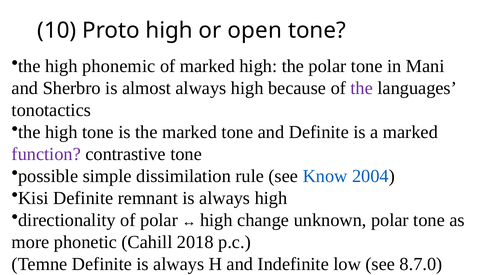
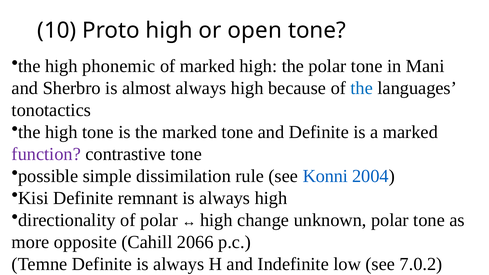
the at (362, 88) colour: purple -> blue
Know: Know -> Konni
phonetic: phonetic -> opposite
2018: 2018 -> 2066
8.7.0: 8.7.0 -> 7.0.2
